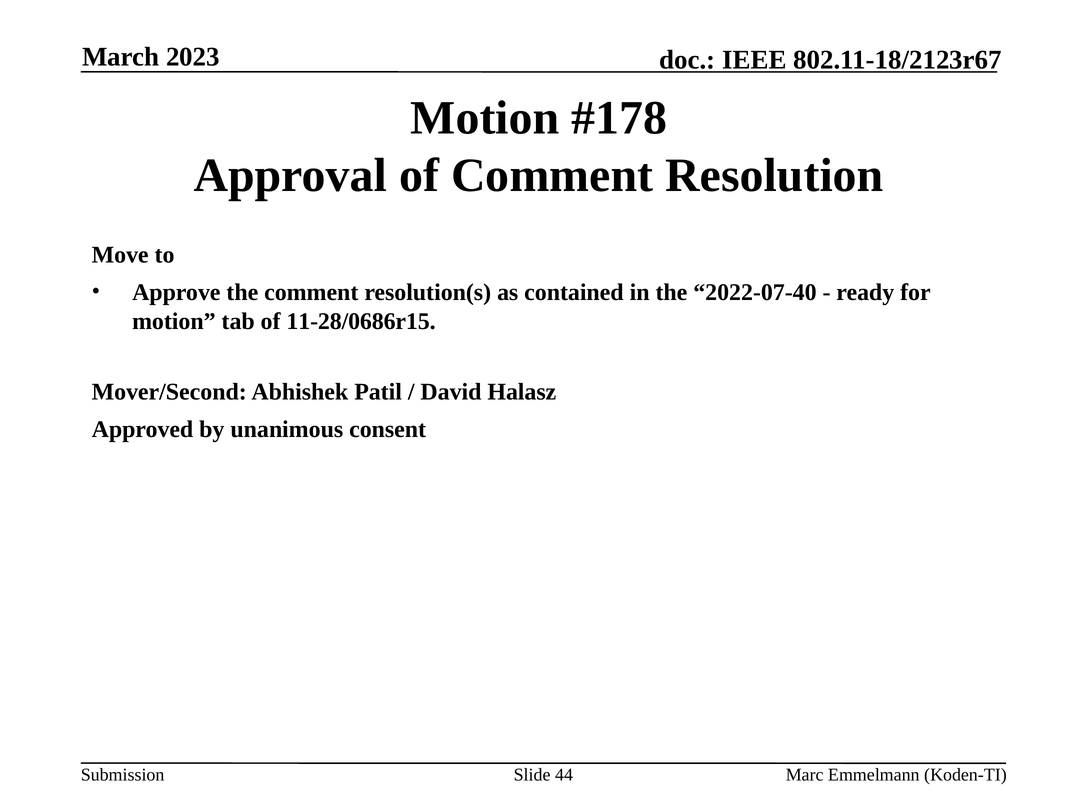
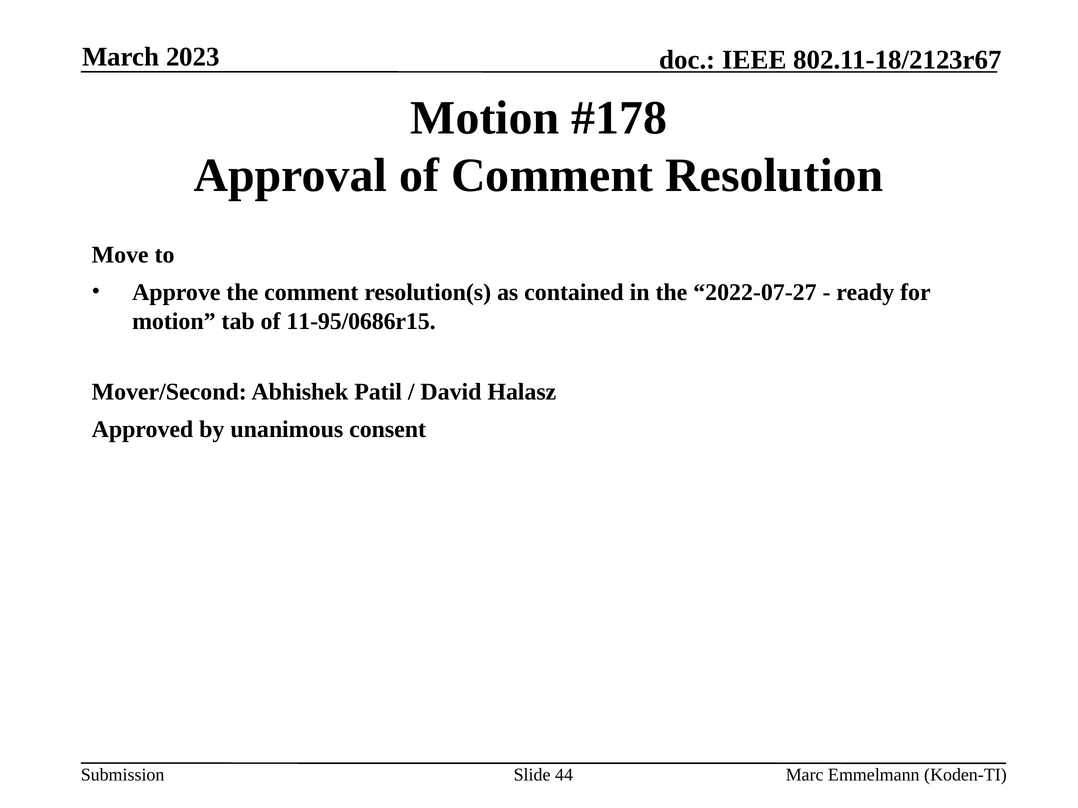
2022-07-40: 2022-07-40 -> 2022-07-27
11-28/0686r15: 11-28/0686r15 -> 11-95/0686r15
